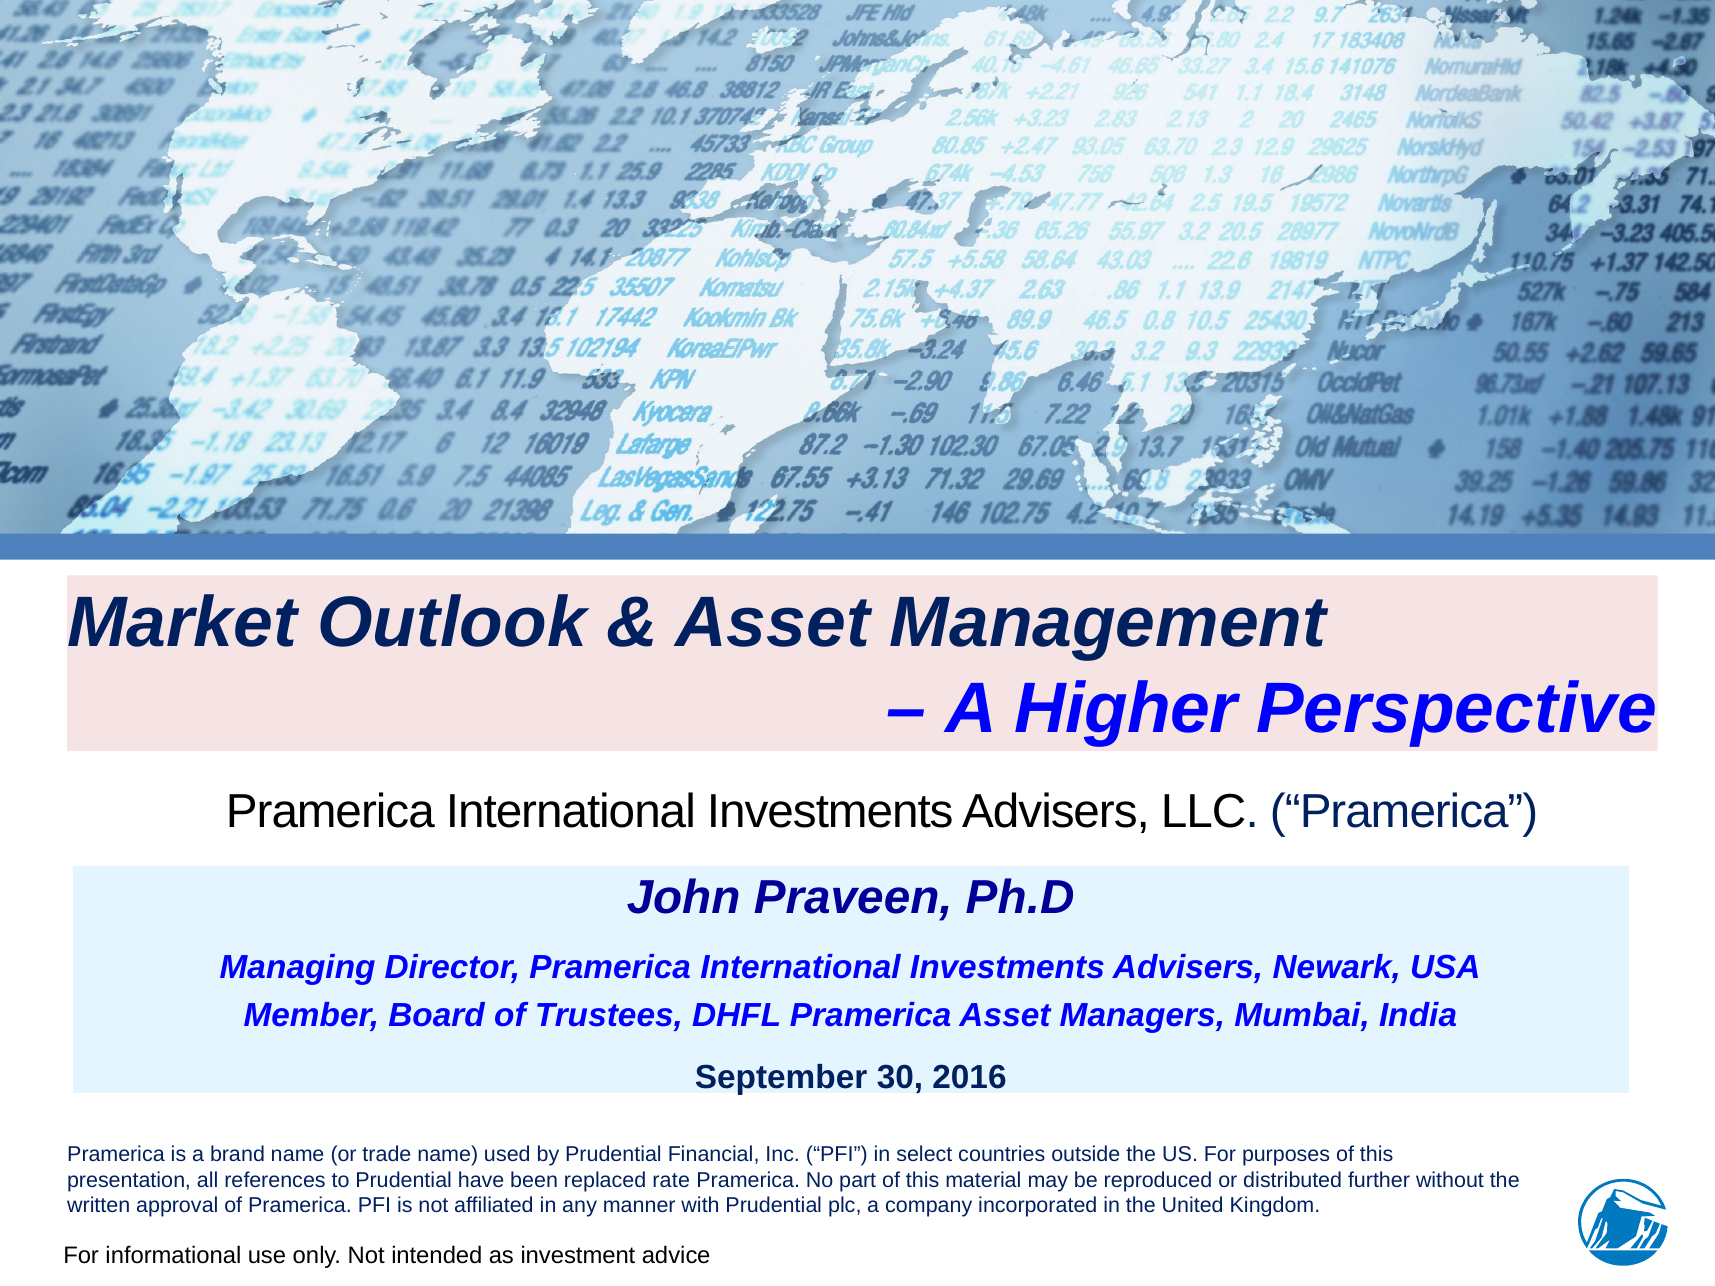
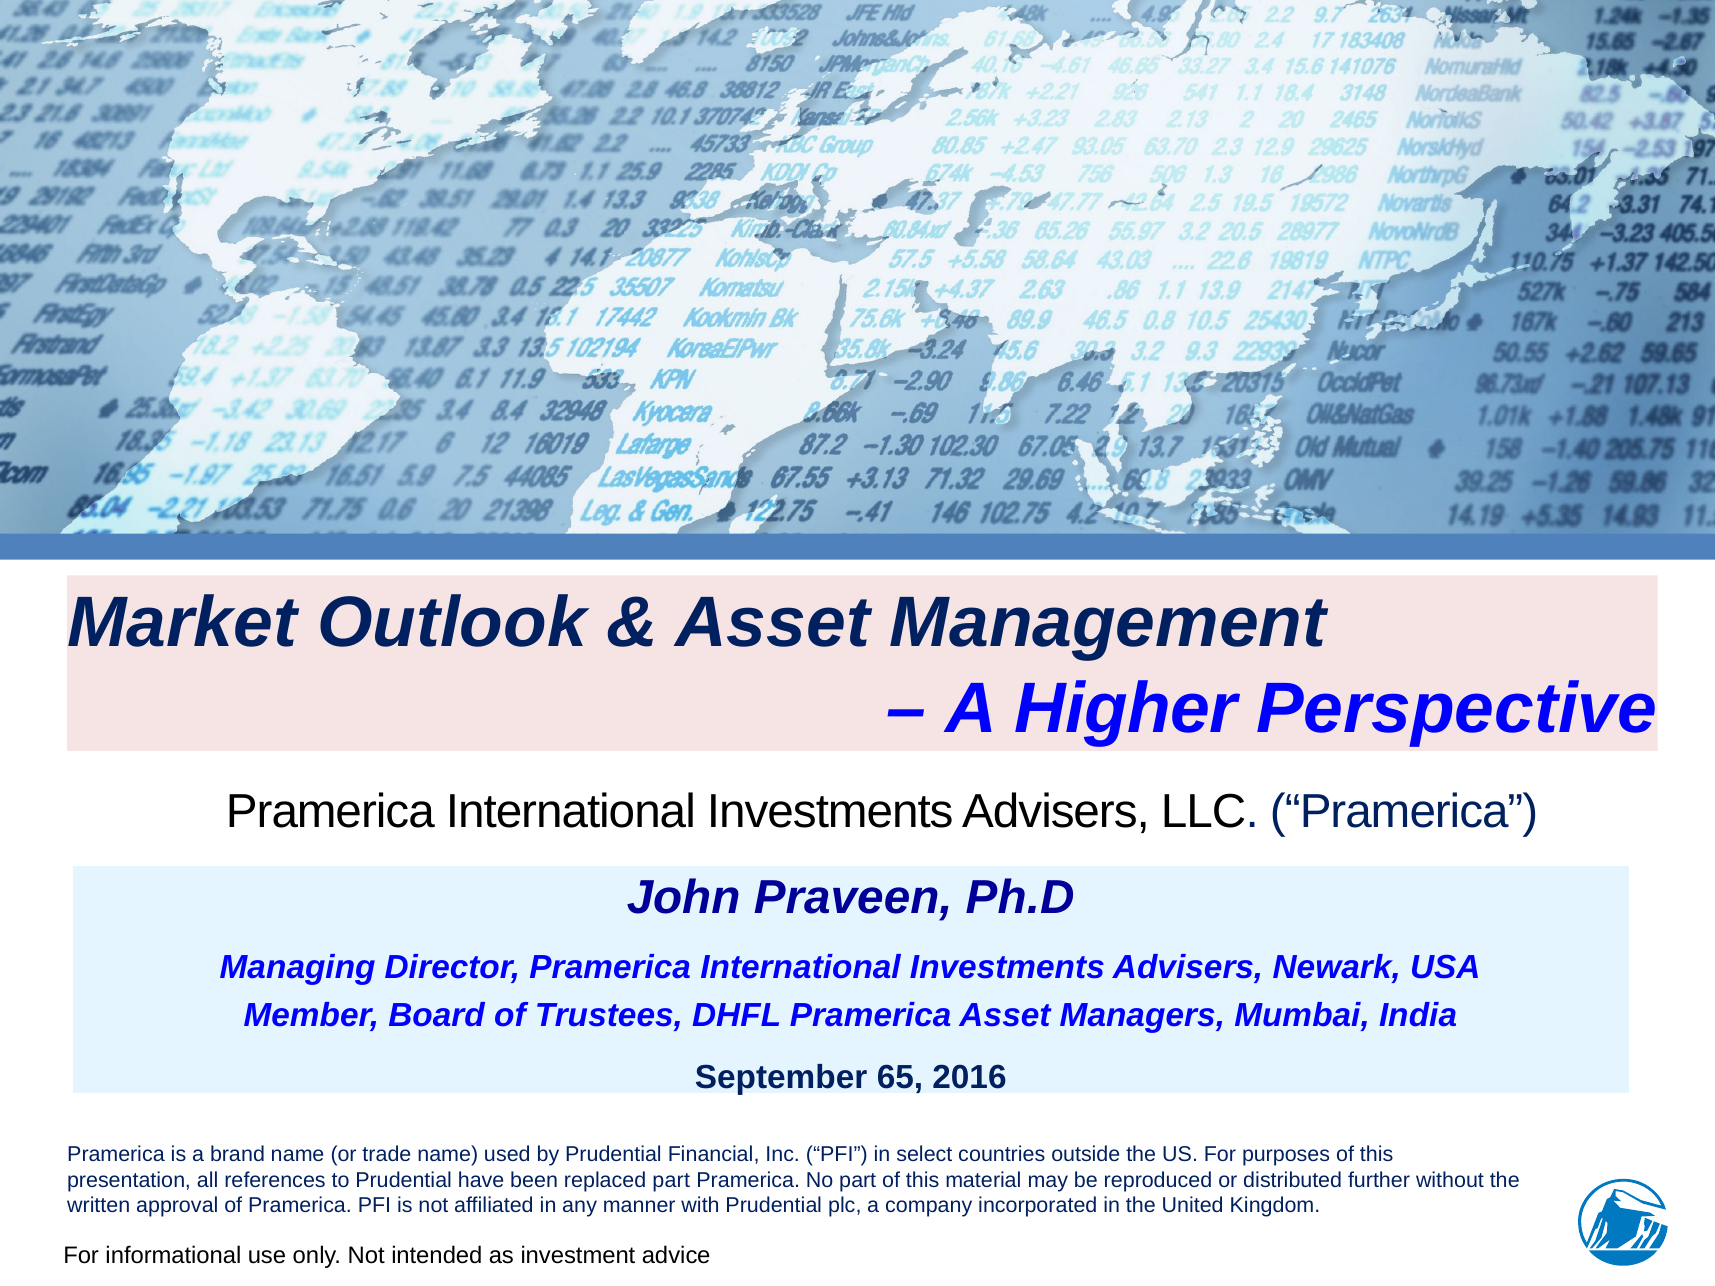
30: 30 -> 65
replaced rate: rate -> part
